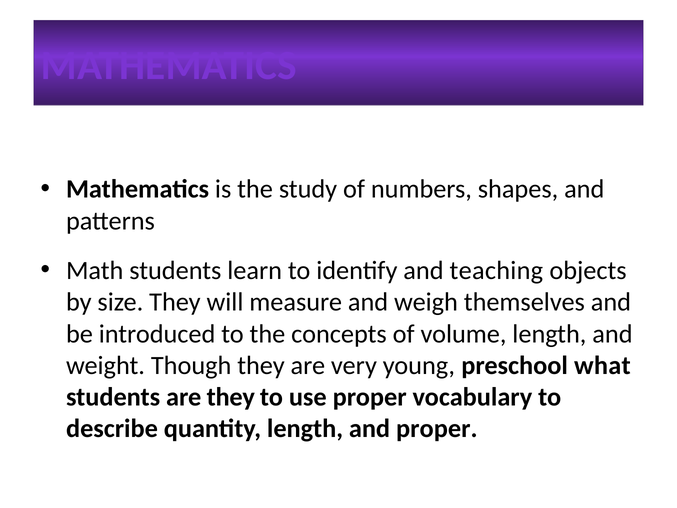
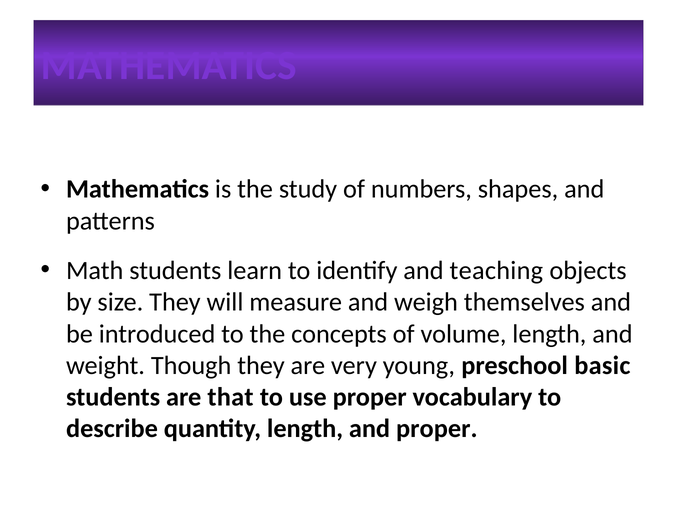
what: what -> basic
are they: they -> that
